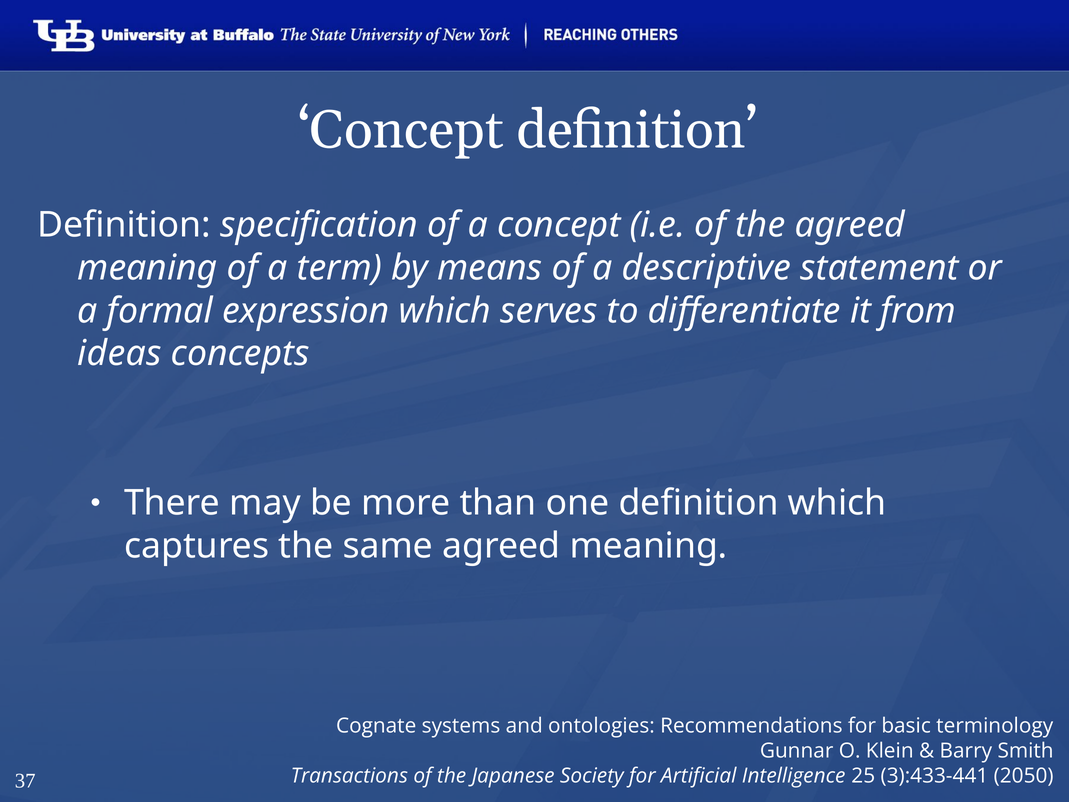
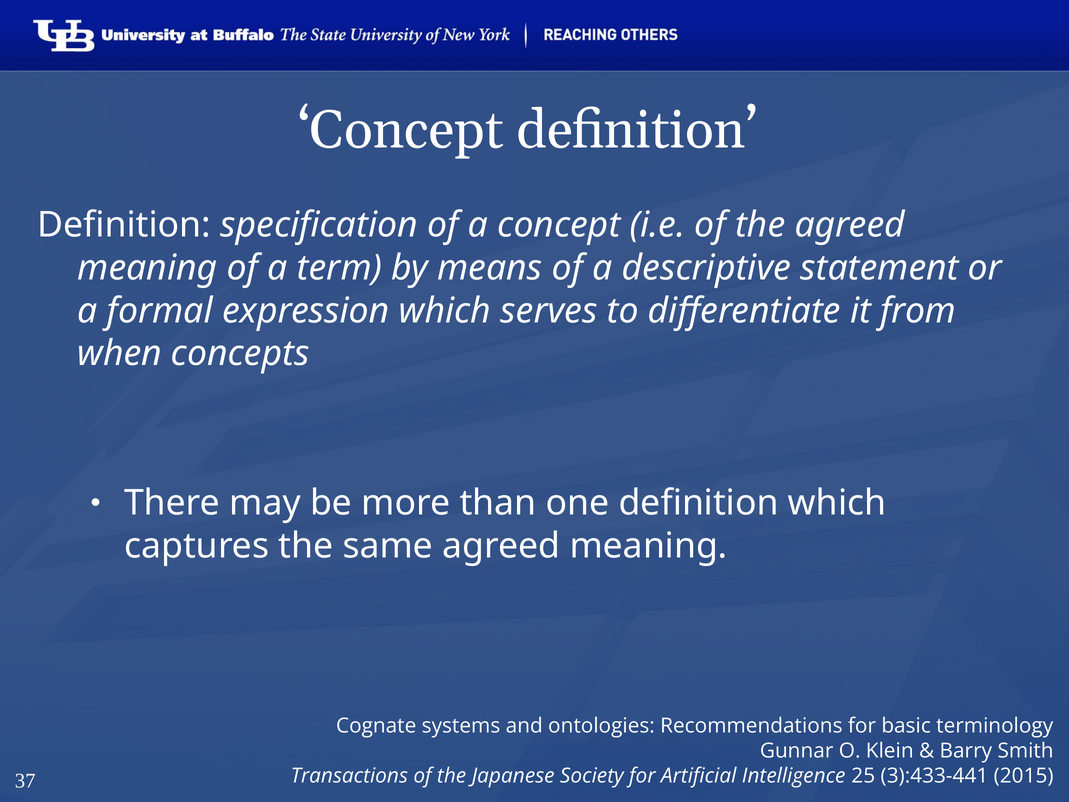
ideas: ideas -> when
2050: 2050 -> 2015
